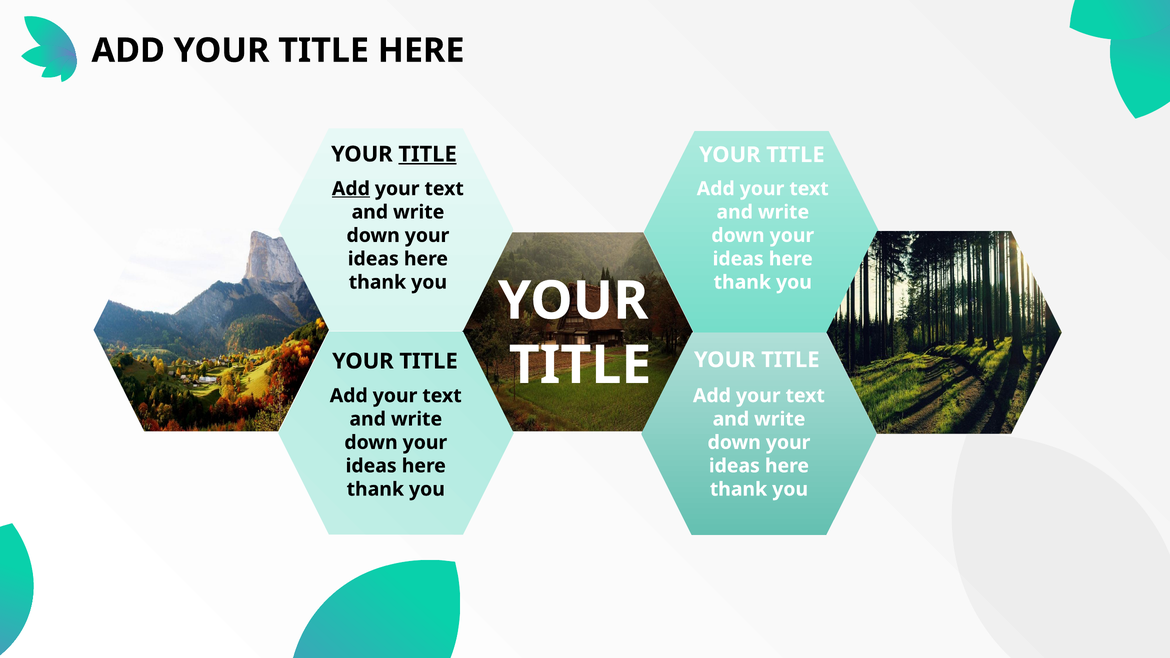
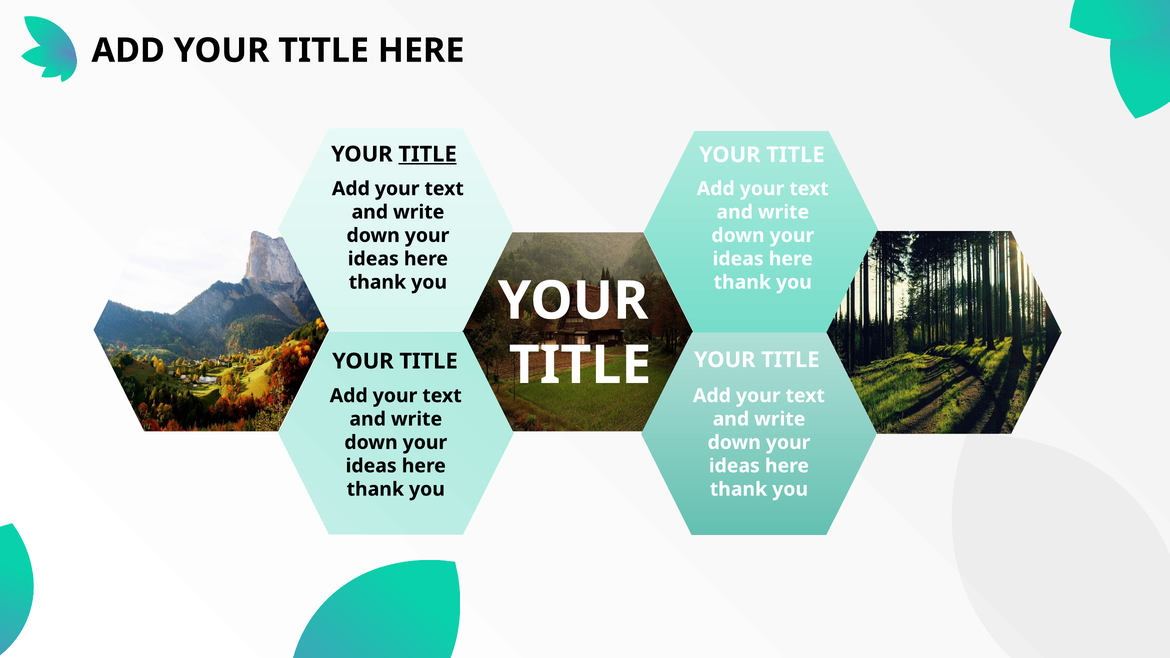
Add at (351, 189) underline: present -> none
